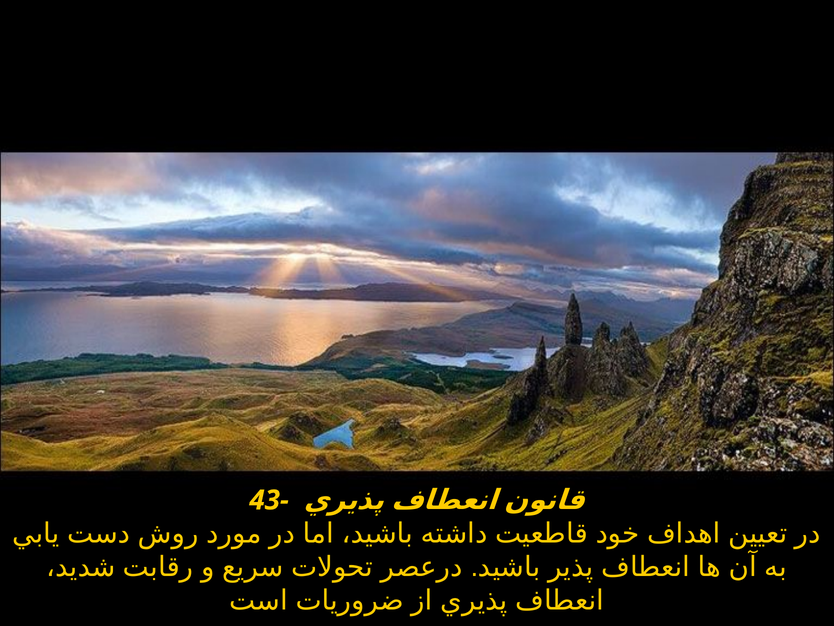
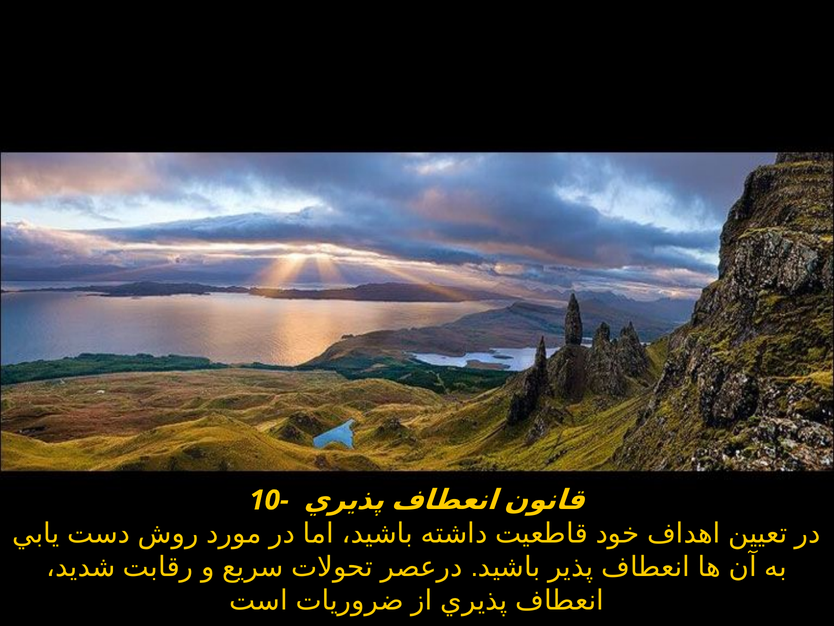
43-: 43- -> 10-
